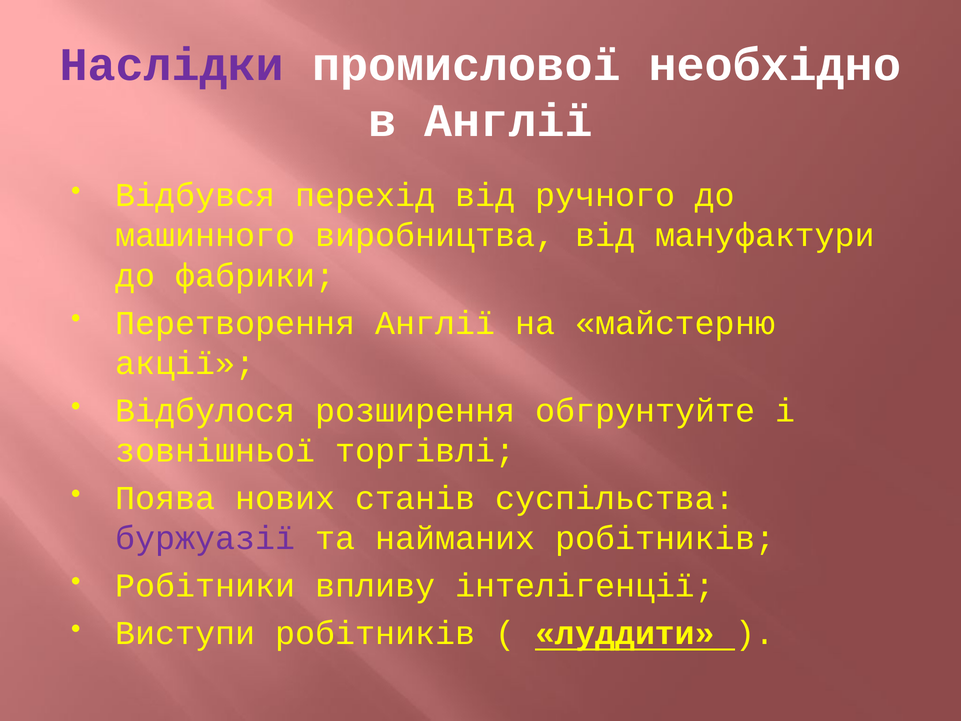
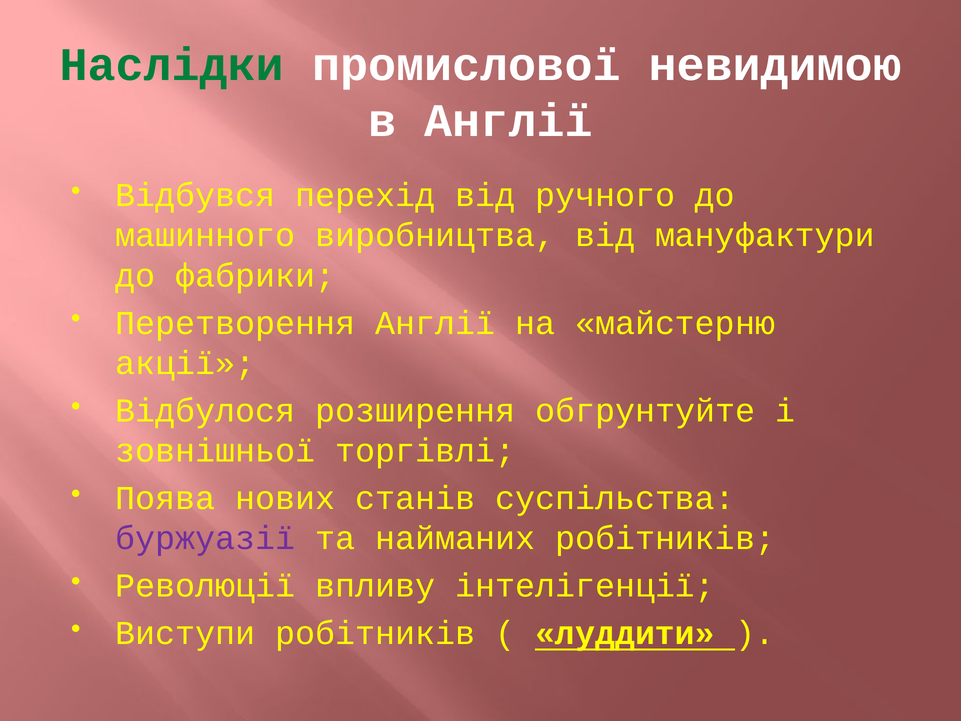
Наслідки colour: purple -> green
необхідно: необхідно -> невидимою
Робітники: Робітники -> Революції
